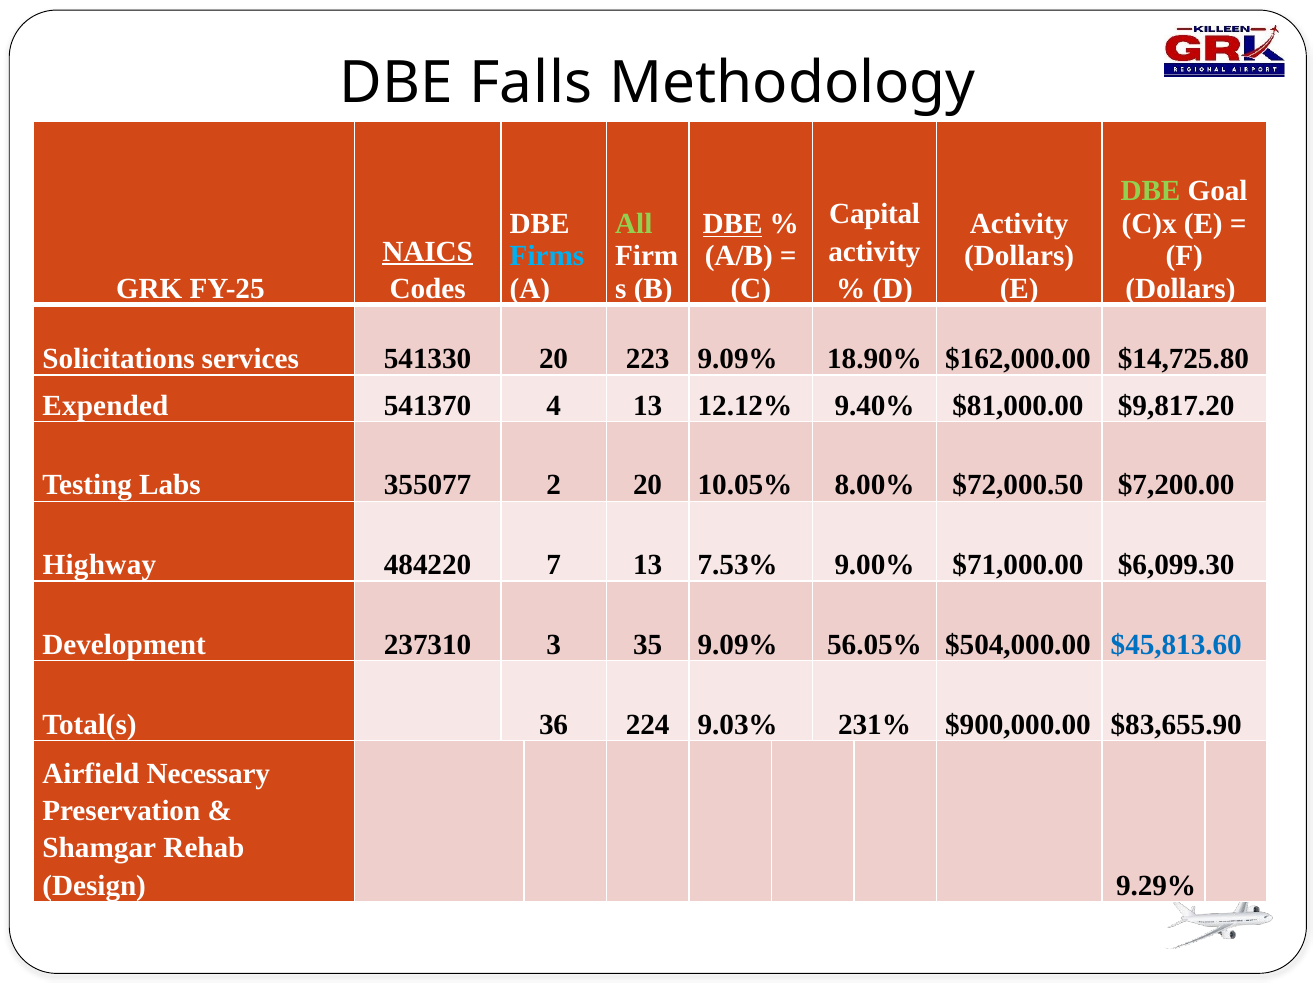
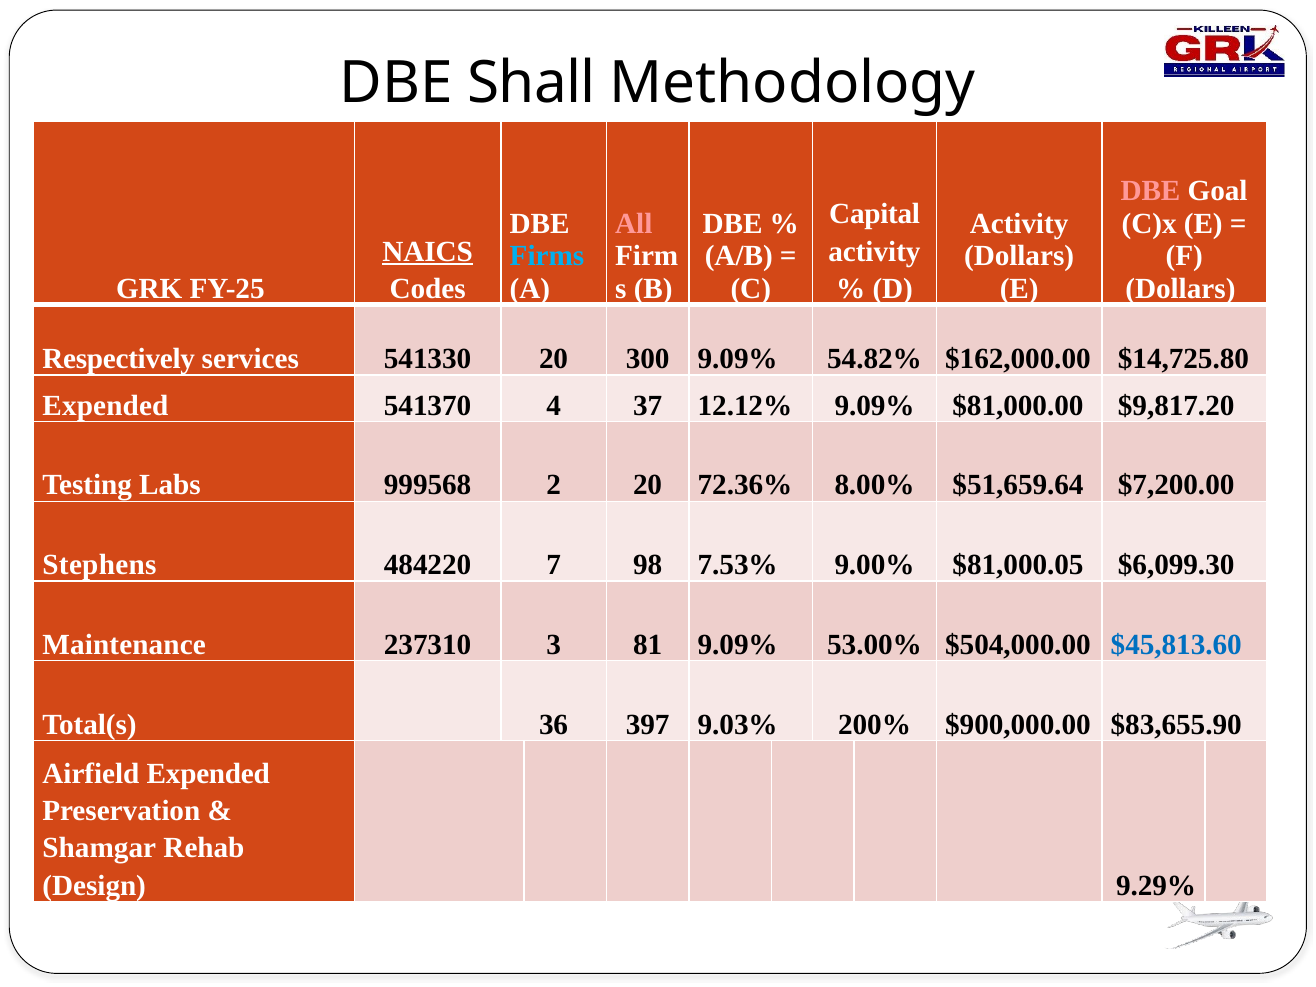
Falls: Falls -> Shall
DBE at (1151, 191) colour: light green -> pink
All colour: light green -> pink
DBE at (733, 224) underline: present -> none
Solicitations: Solicitations -> Respectively
223: 223 -> 300
18.90%: 18.90% -> 54.82%
4 13: 13 -> 37
12.12% 9.40%: 9.40% -> 9.09%
355077: 355077 -> 999568
10.05%: 10.05% -> 72.36%
$72,000.50: $72,000.50 -> $51,659.64
Highway: Highway -> Stephens
7 13: 13 -> 98
$71,000.00: $71,000.00 -> $81,000.05
Development: Development -> Maintenance
35: 35 -> 81
56.05%: 56.05% -> 53.00%
224: 224 -> 397
231%: 231% -> 200%
Airfield Necessary: Necessary -> Expended
